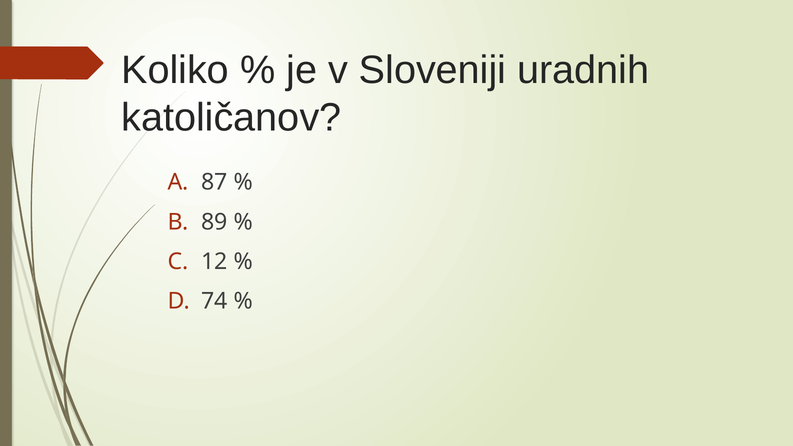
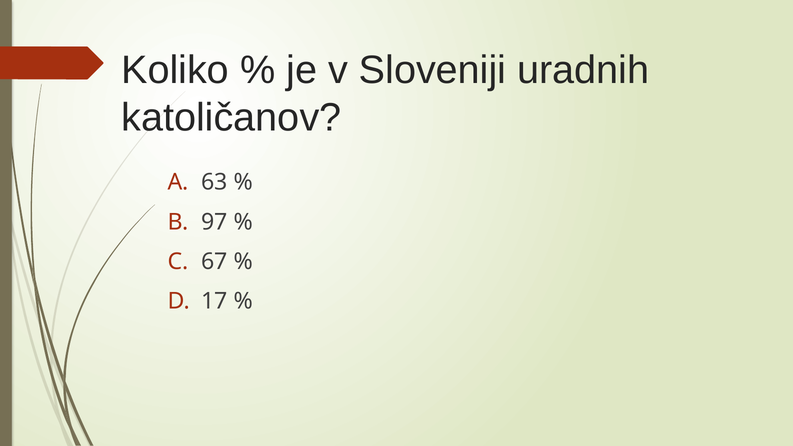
87: 87 -> 63
89: 89 -> 97
12: 12 -> 67
74: 74 -> 17
